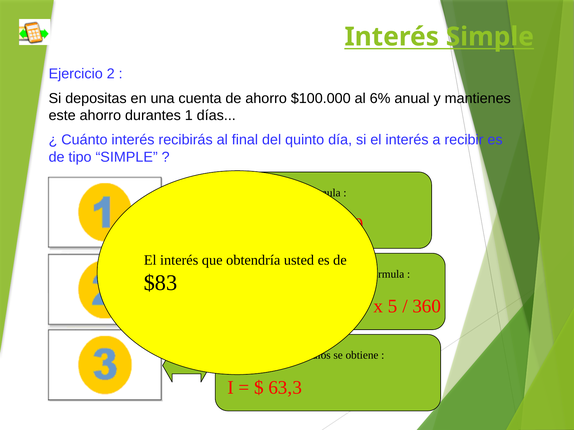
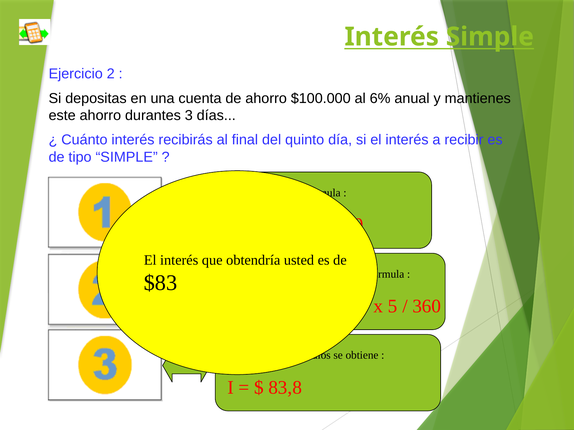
1: 1 -> 3
63,3: 63,3 -> 83,8
